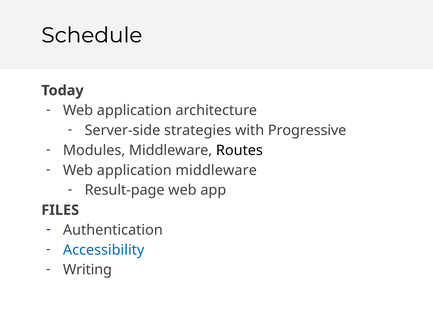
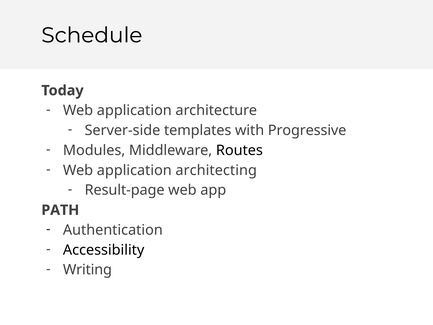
strategies: strategies -> templates
application middleware: middleware -> architecting
FILES: FILES -> PATH
Accessibility colour: blue -> black
